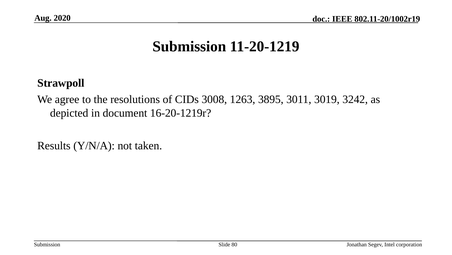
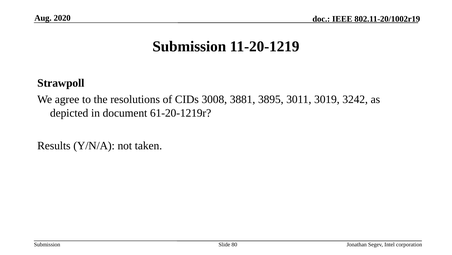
1263: 1263 -> 3881
16-20-1219r: 16-20-1219r -> 61-20-1219r
